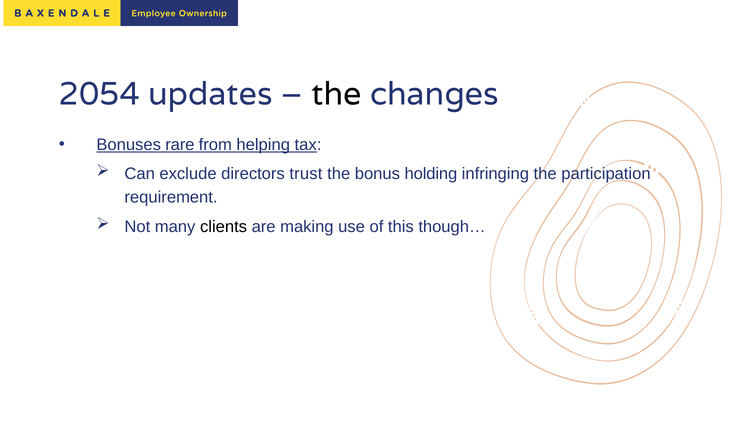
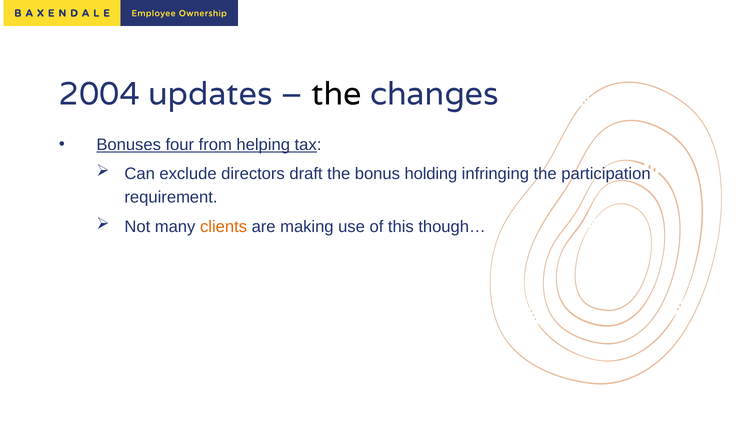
2054: 2054 -> 2004
rare: rare -> four
trust: trust -> draft
clients colour: black -> orange
